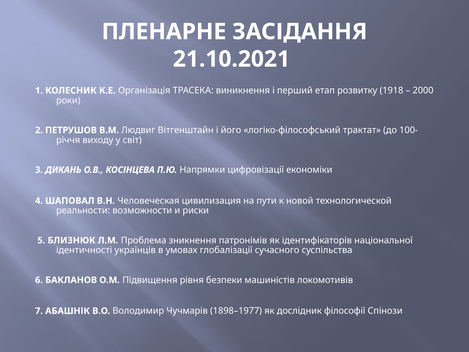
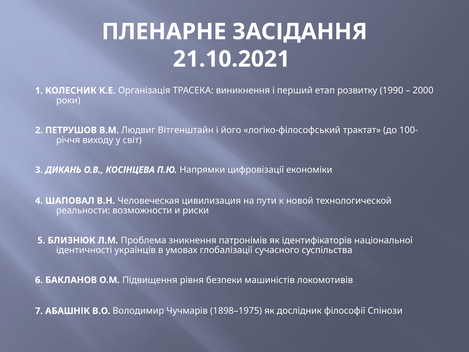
1918: 1918 -> 1990
1898–1977: 1898–1977 -> 1898–1975
